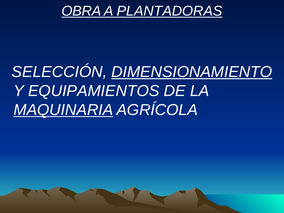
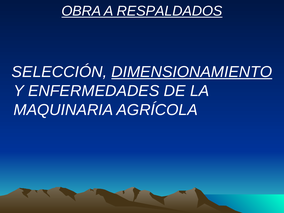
PLANTADORAS: PLANTADORAS -> RESPALDADOS
EQUIPAMIENTOS: EQUIPAMIENTOS -> ENFERMEDADES
MAQUINARIA underline: present -> none
